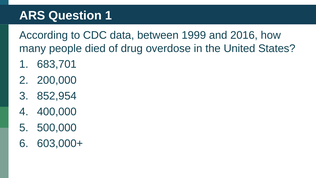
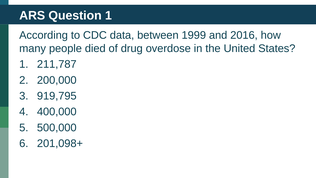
683,701: 683,701 -> 211,787
852,954: 852,954 -> 919,795
603,000+: 603,000+ -> 201,098+
